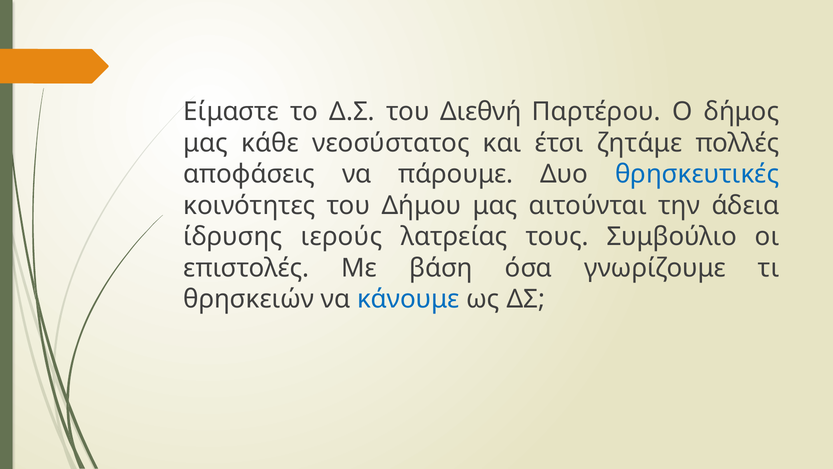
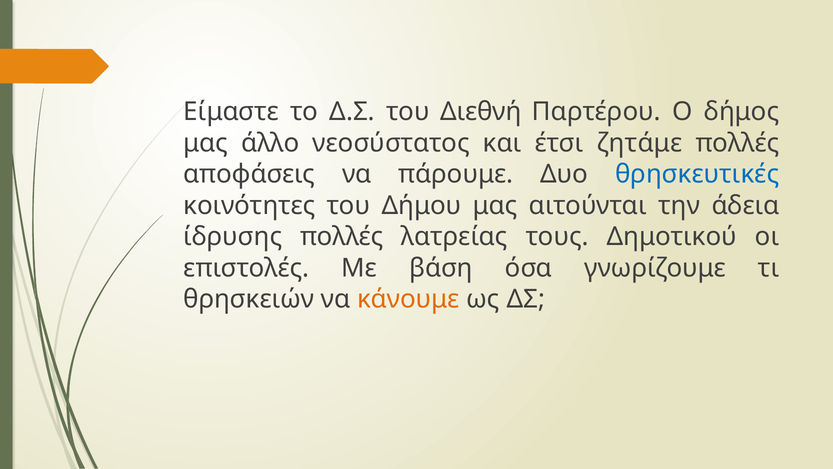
κάθε: κάθε -> άλλο
ίδρυσης ιερούς: ιερούς -> πολλές
Συμβούλιο: Συμβούλιο -> Δημοτικού
κάνουμε colour: blue -> orange
